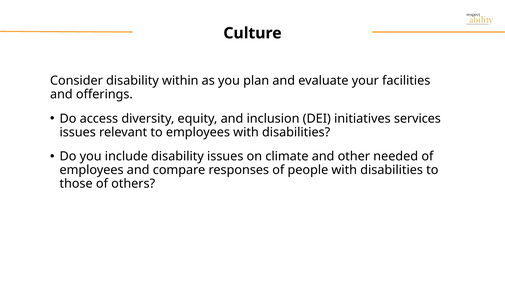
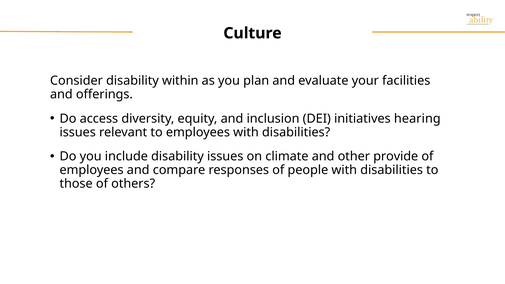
services: services -> hearing
needed: needed -> provide
